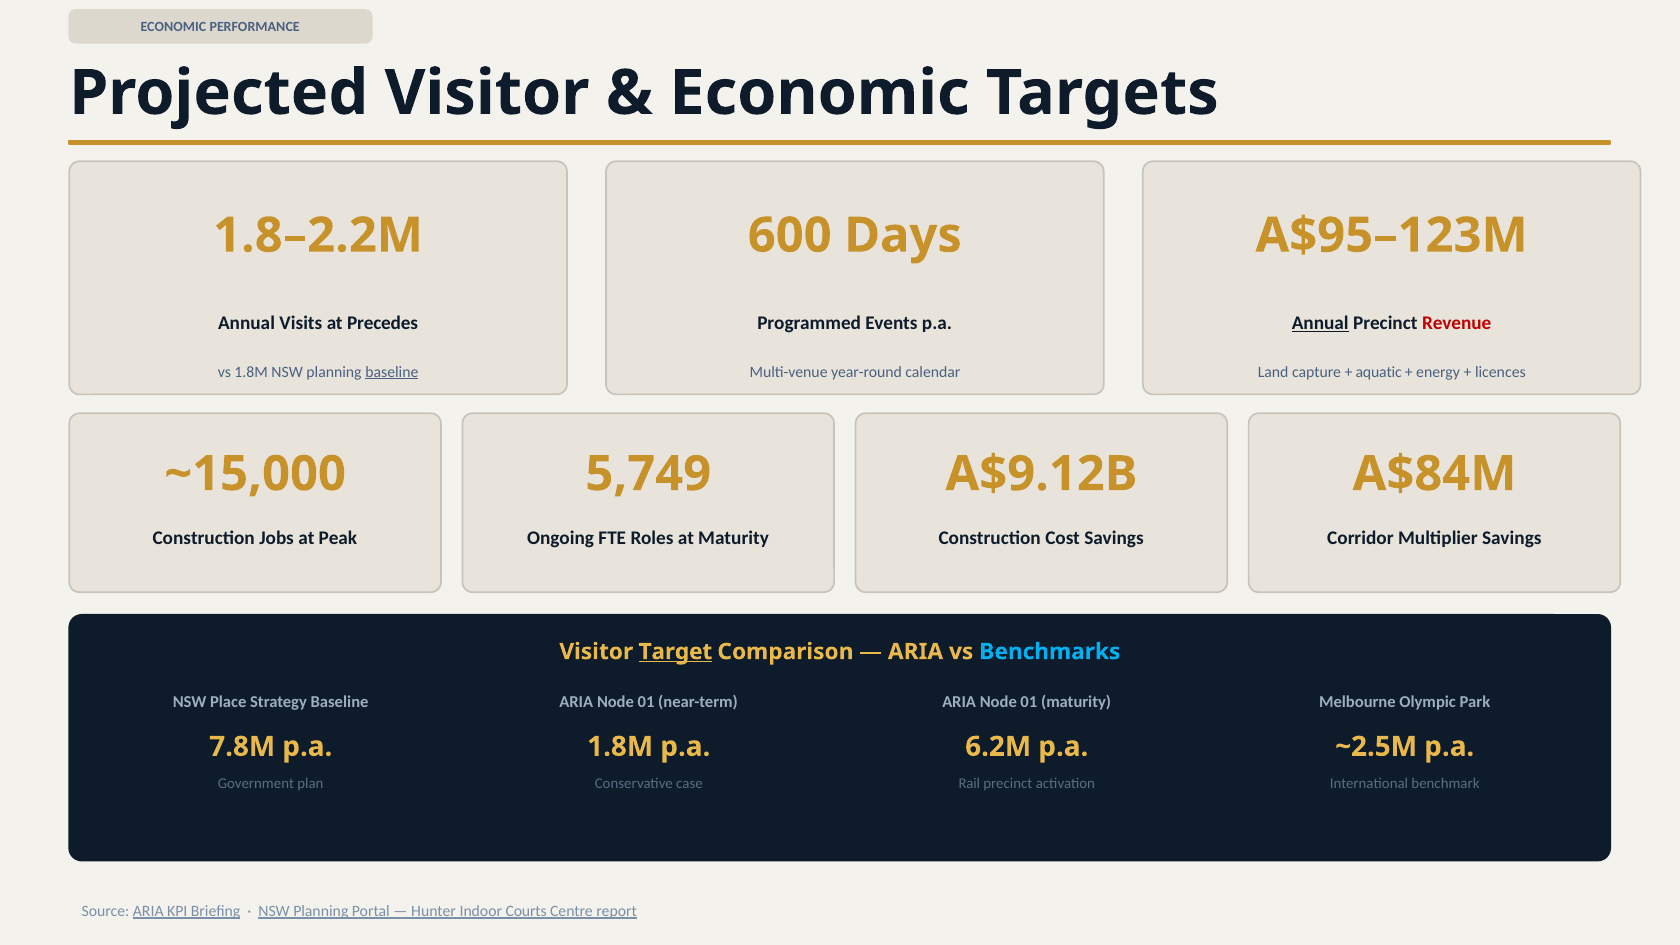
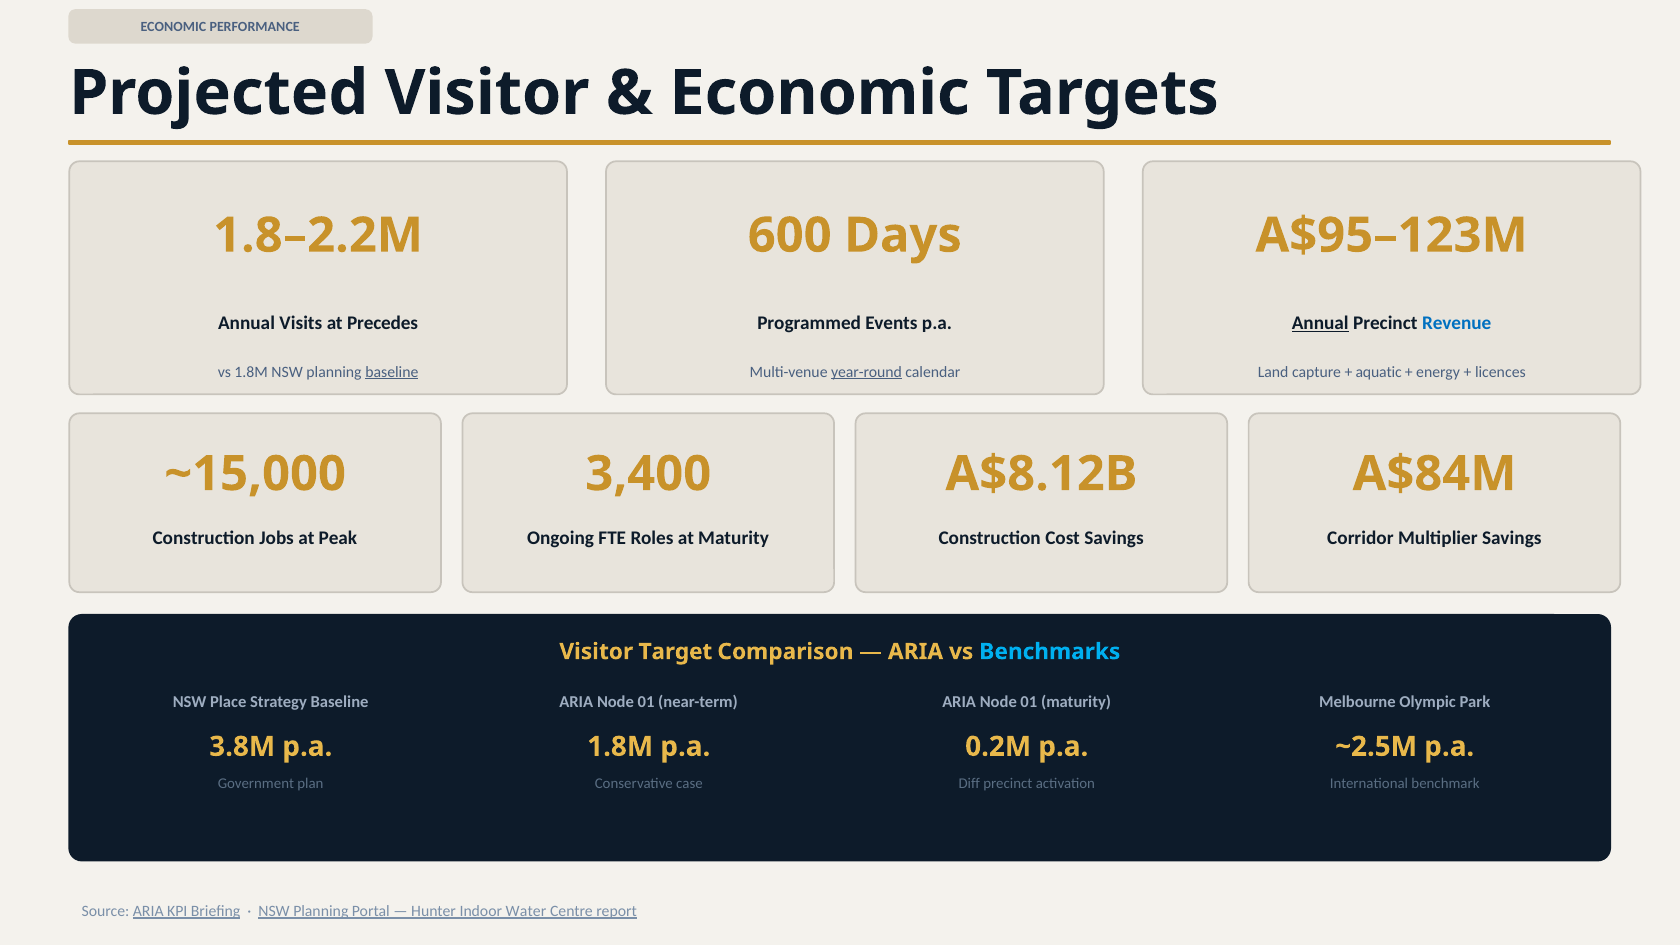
Revenue colour: red -> blue
year-round underline: none -> present
5,749: 5,749 -> 3,400
A$9.12B: A$9.12B -> A$8.12B
Target underline: present -> none
7.8M: 7.8M -> 3.8M
6.2M: 6.2M -> 0.2M
Rail: Rail -> Diff
Courts: Courts -> Water
